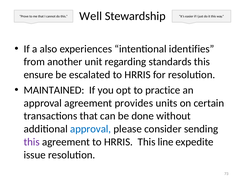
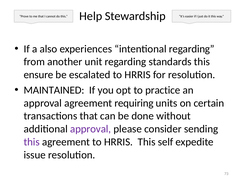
Well: Well -> Help
intentional identifies: identifies -> regarding
provides: provides -> requiring
approval at (91, 129) colour: blue -> purple
line: line -> self
